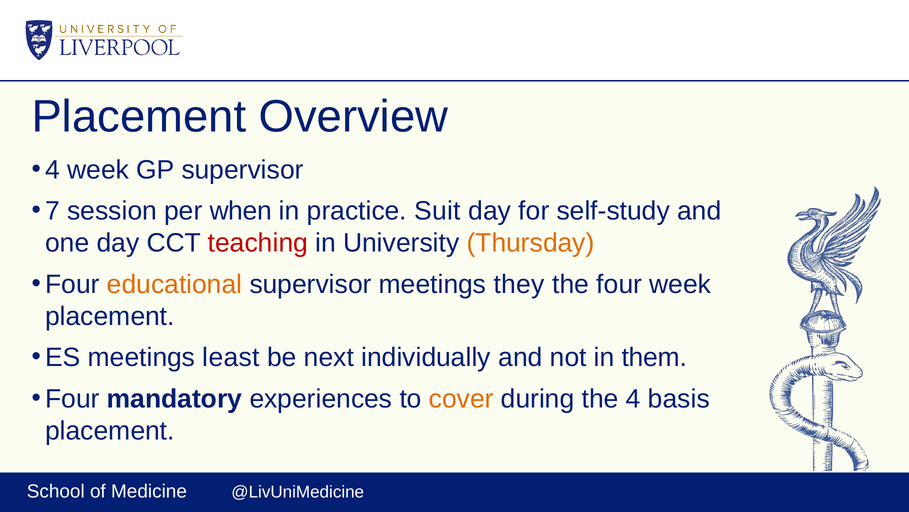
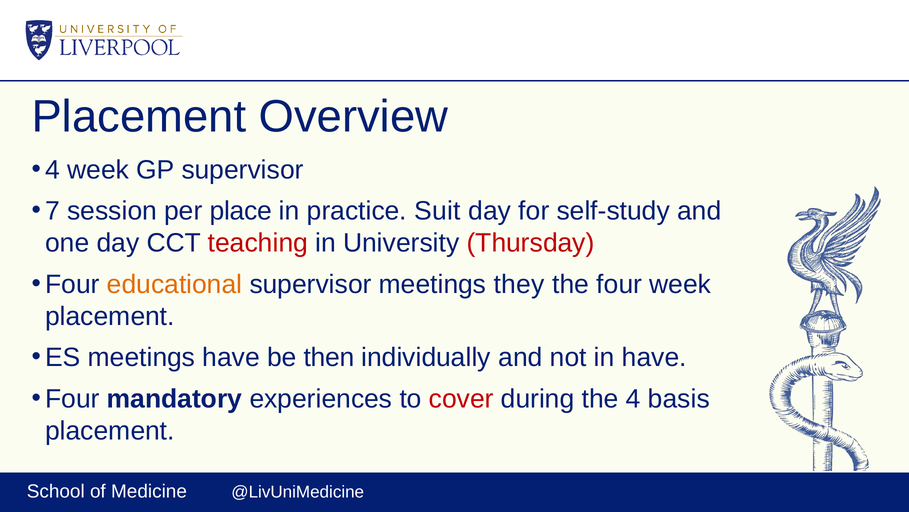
when: when -> place
Thursday colour: orange -> red
meetings least: least -> have
next: next -> then
in them: them -> have
cover colour: orange -> red
